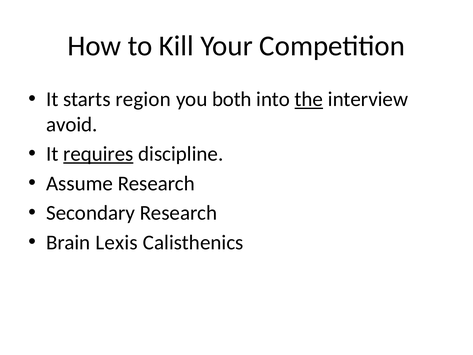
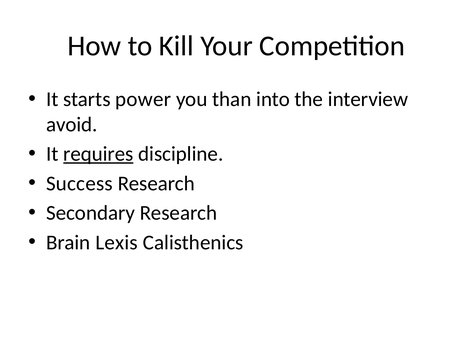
region: region -> power
both: both -> than
the underline: present -> none
Assume: Assume -> Success
